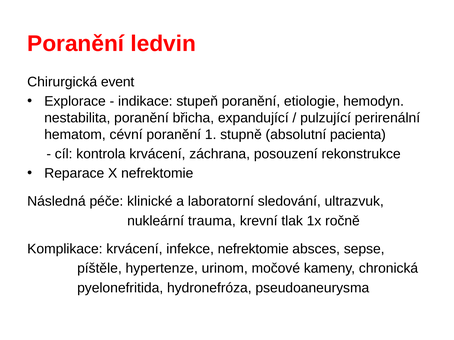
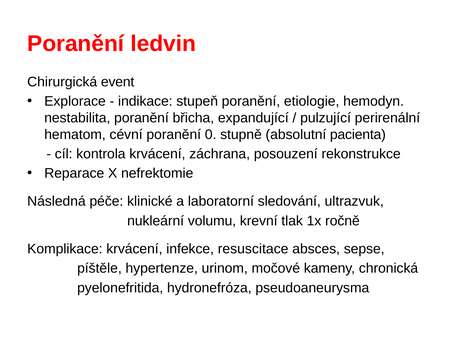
1: 1 -> 0
trauma: trauma -> volumu
infekce nefrektomie: nefrektomie -> resuscitace
